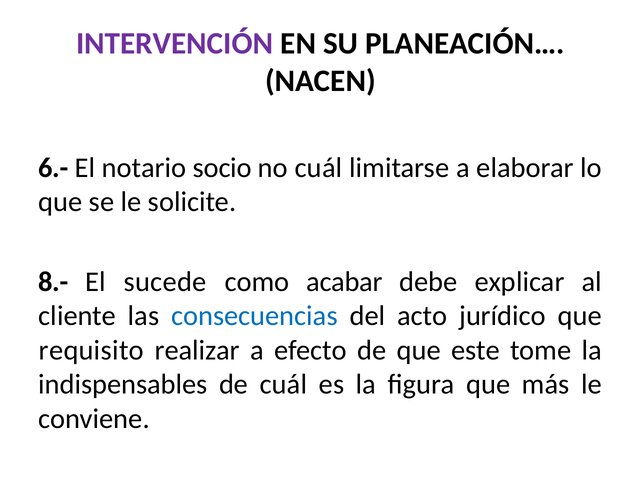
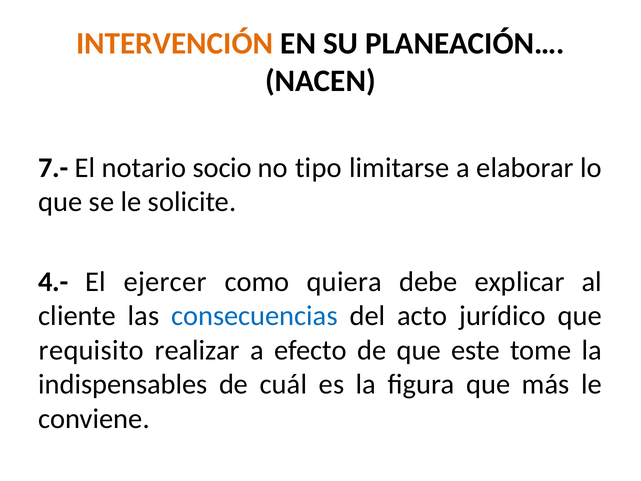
INTERVENCIÓN colour: purple -> orange
6.-: 6.- -> 7.-
no cuál: cuál -> tipo
8.-: 8.- -> 4.-
sucede: sucede -> ejercer
acabar: acabar -> quiera
